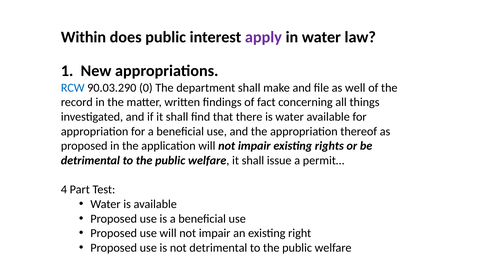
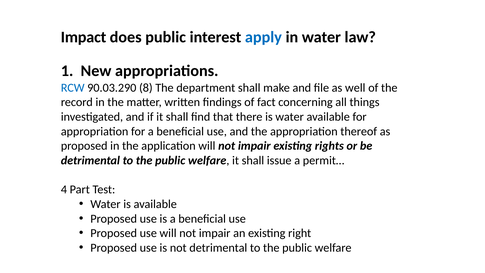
Within: Within -> Impact
apply colour: purple -> blue
0: 0 -> 8
